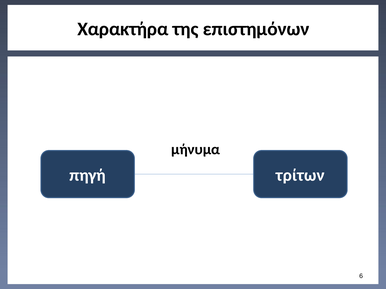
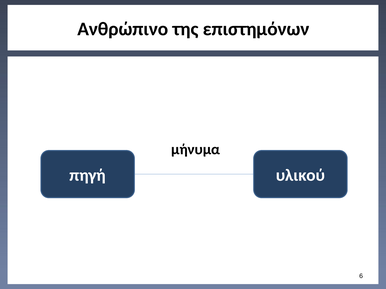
Χαρακτήρα: Χαρακτήρα -> Ανθρώπινο
τρίτων: τρίτων -> υλικού
